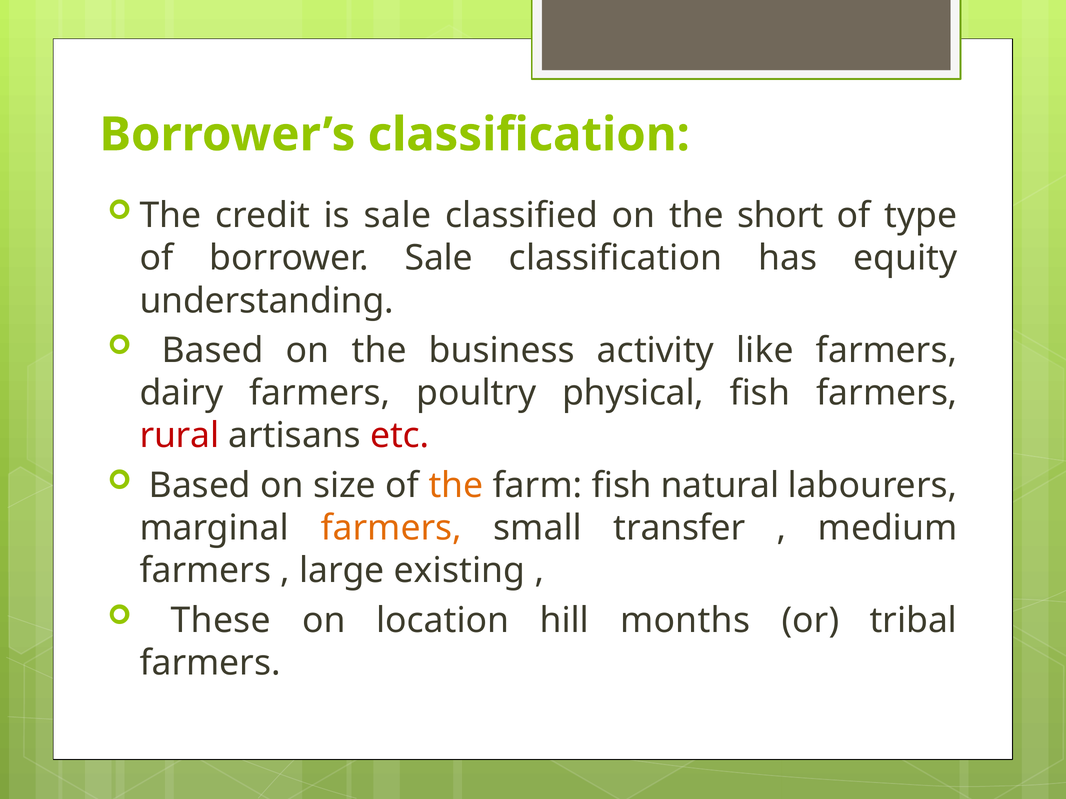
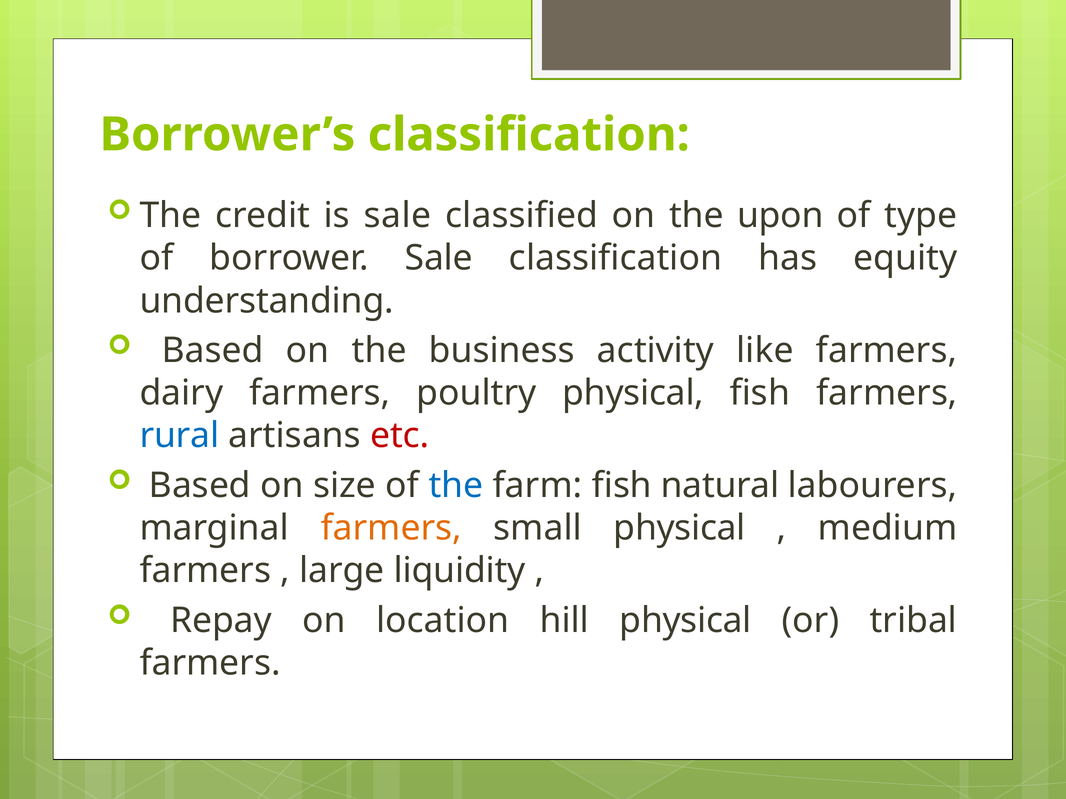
short: short -> upon
rural colour: red -> blue
the at (456, 486) colour: orange -> blue
small transfer: transfer -> physical
existing: existing -> liquidity
These: These -> Repay
hill months: months -> physical
